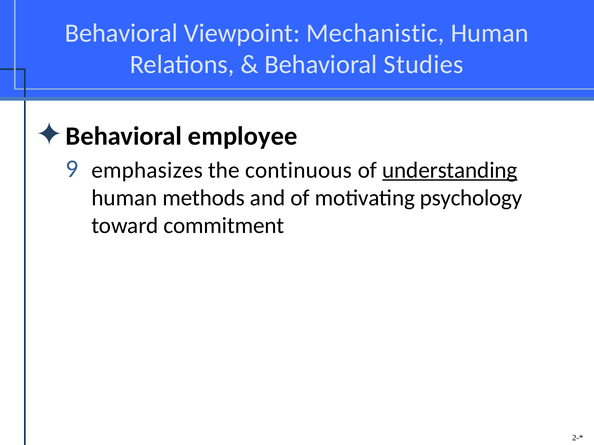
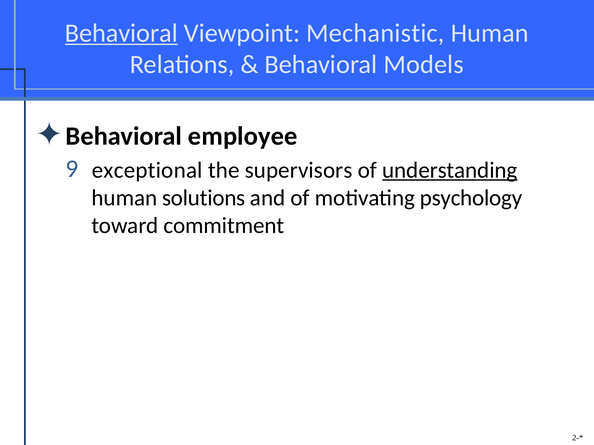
Behavioral at (121, 33) underline: none -> present
Studies: Studies -> Models
emphasizes: emphasizes -> exceptional
continuous: continuous -> supervisors
methods: methods -> solutions
